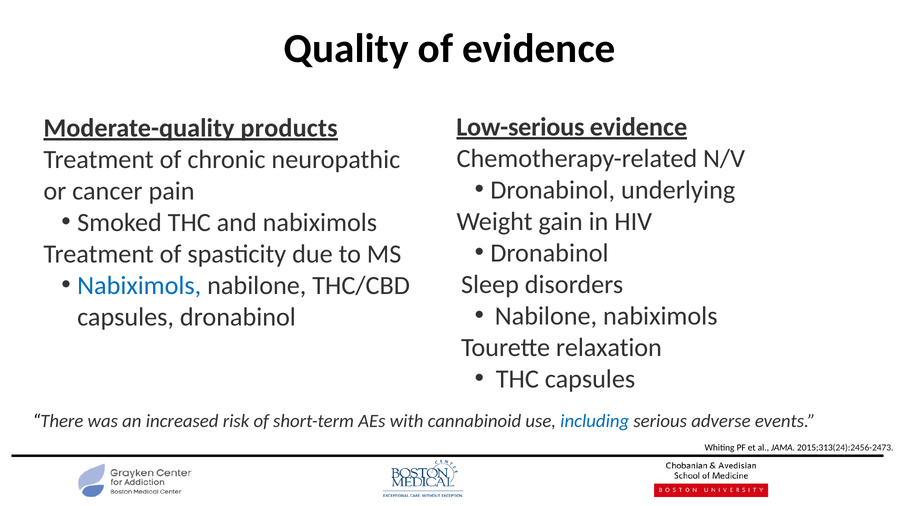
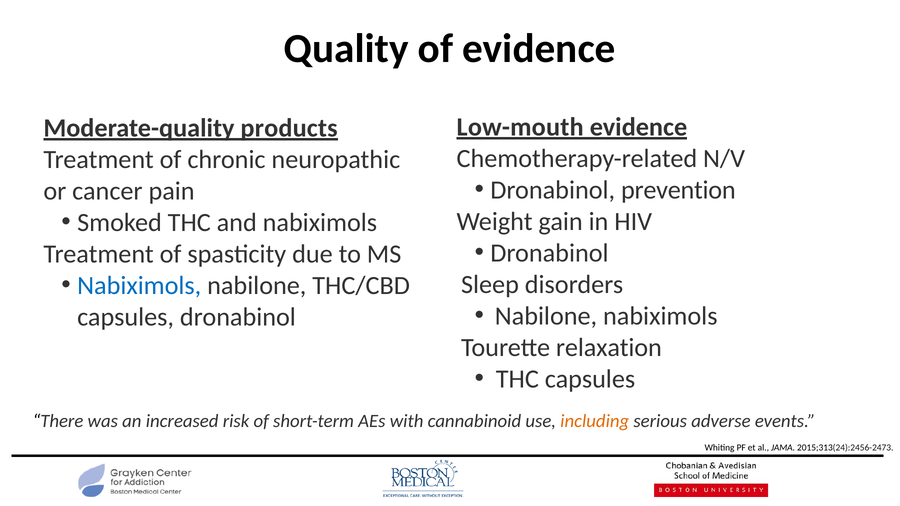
Low-serious: Low-serious -> Low-mouth
underlying: underlying -> prevention
including colour: blue -> orange
